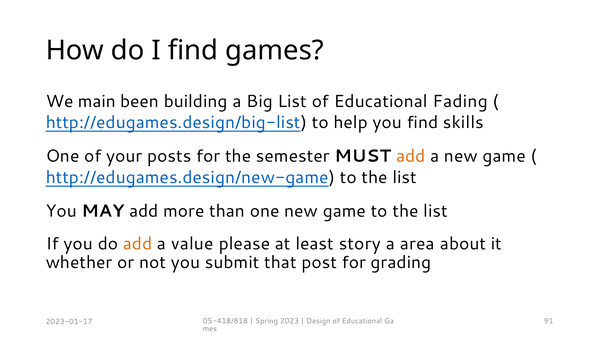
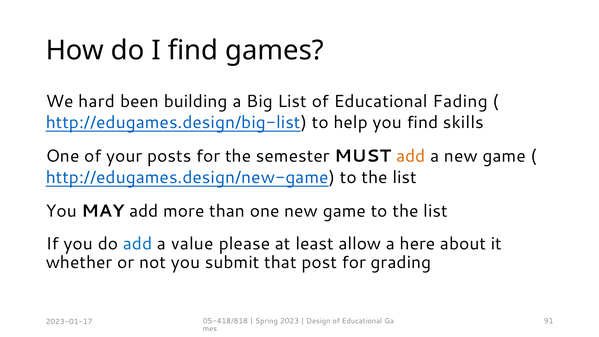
main: main -> hard
add at (138, 244) colour: orange -> blue
story: story -> allow
area: area -> here
